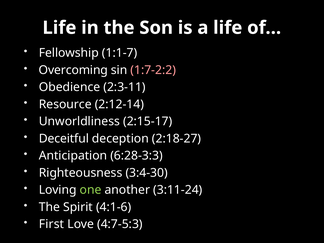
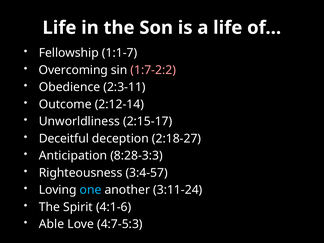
Resource: Resource -> Outcome
6:28-3:3: 6:28-3:3 -> 8:28-3:3
3:4-30: 3:4-30 -> 3:4-57
one colour: light green -> light blue
First: First -> Able
